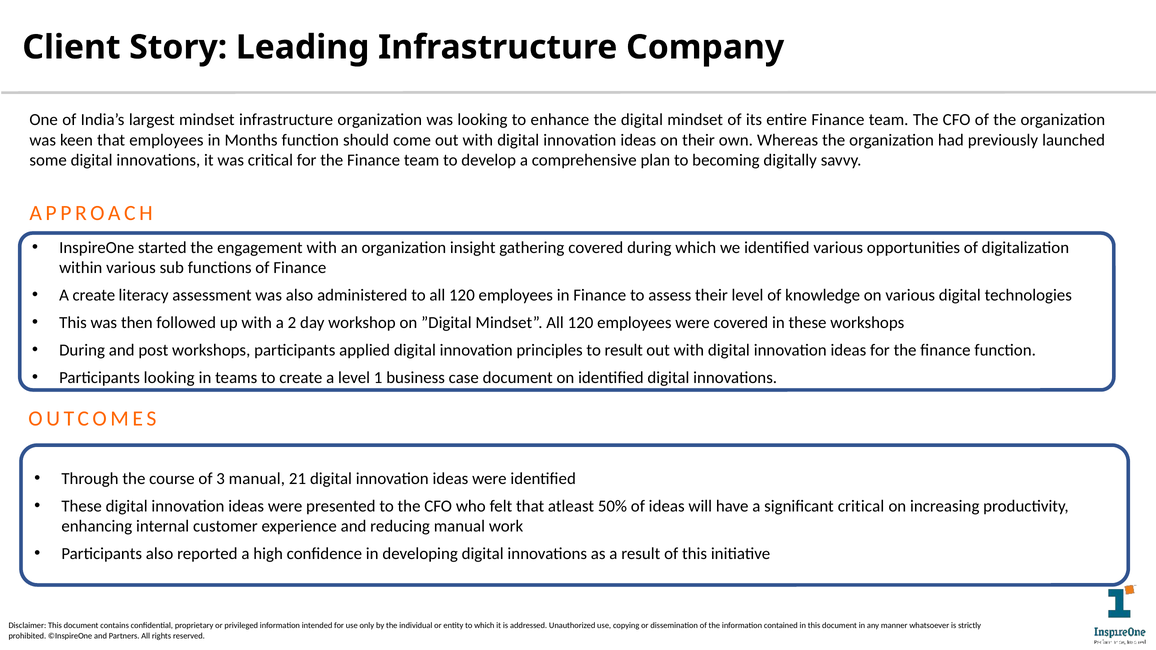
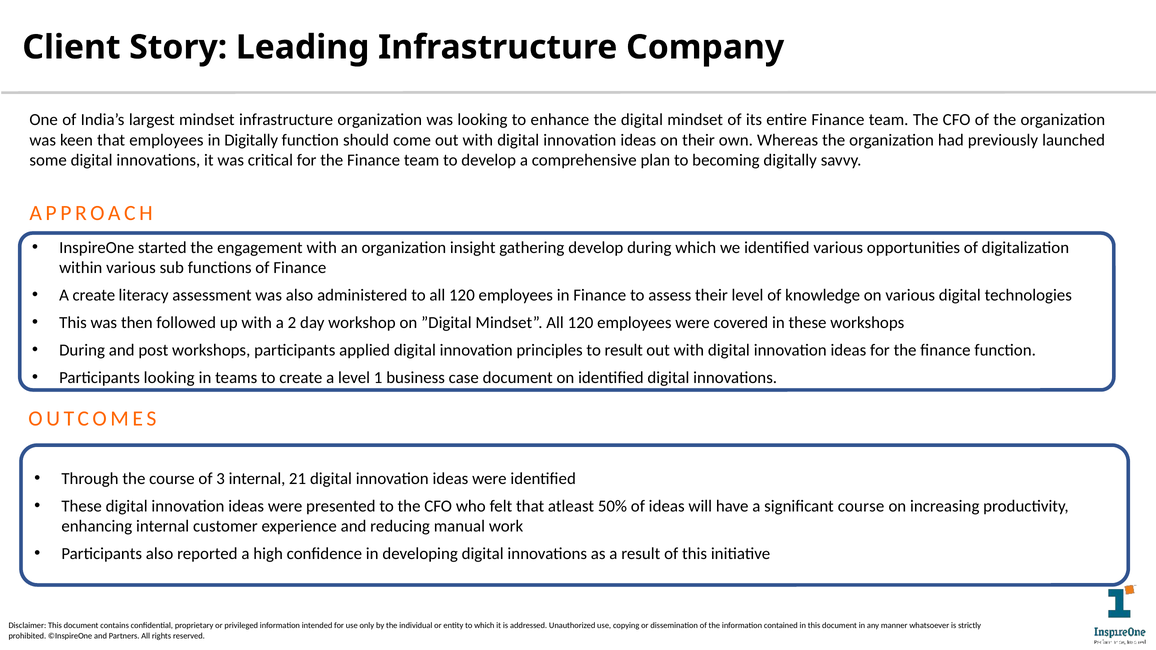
in Months: Months -> Digitally
gathering covered: covered -> develop
3 manual: manual -> internal
significant critical: critical -> course
